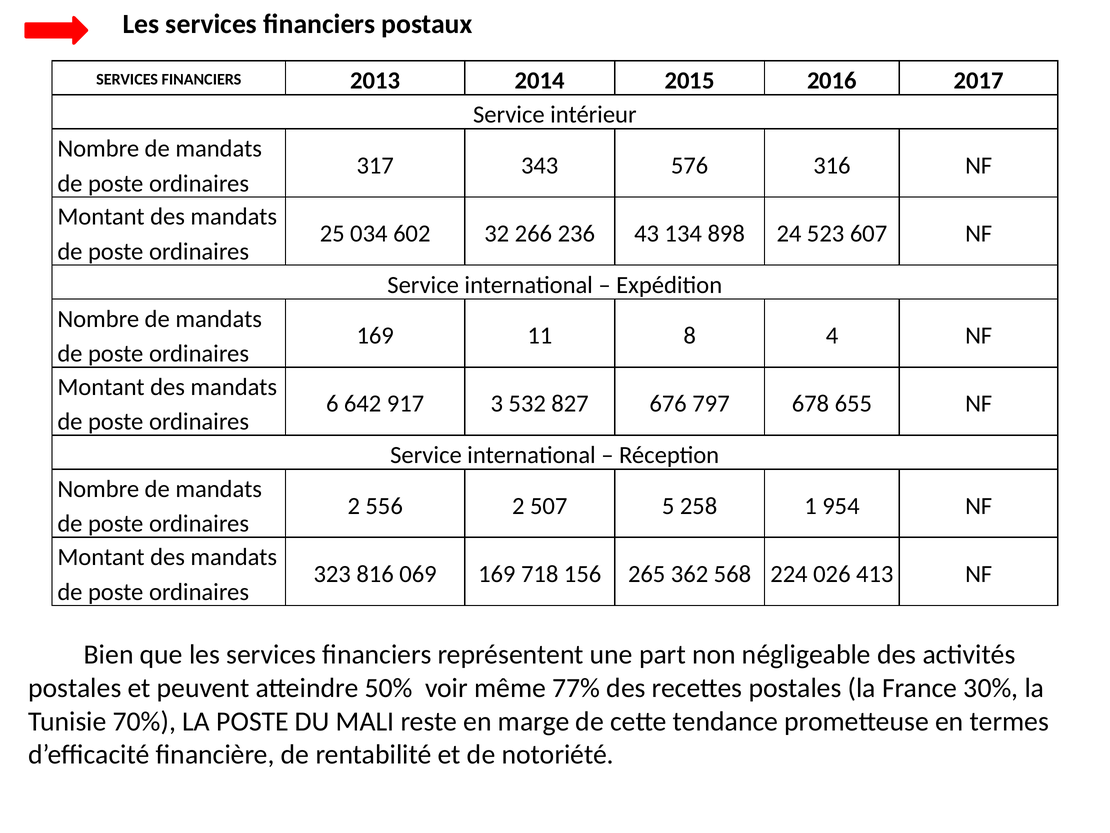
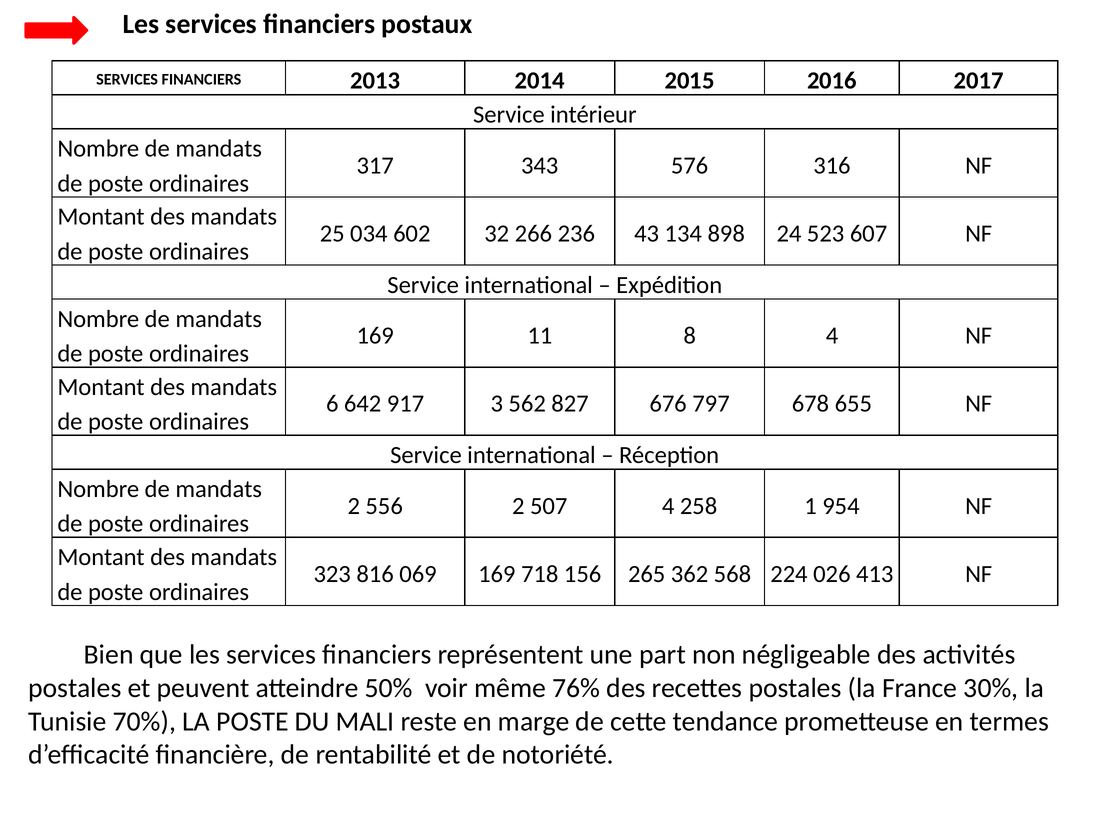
532: 532 -> 562
507 5: 5 -> 4
77%: 77% -> 76%
